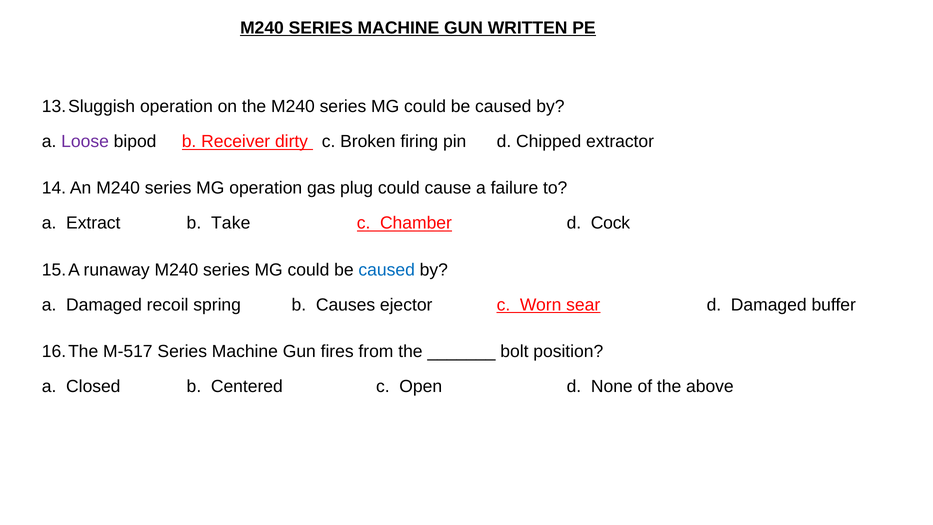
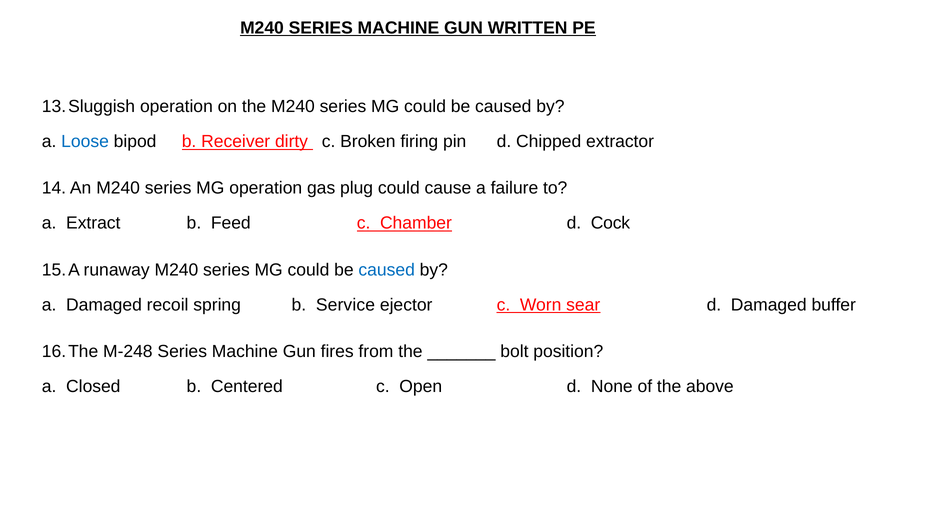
Loose colour: purple -> blue
Take: Take -> Feed
Causes: Causes -> Service
M-517: M-517 -> M-248
